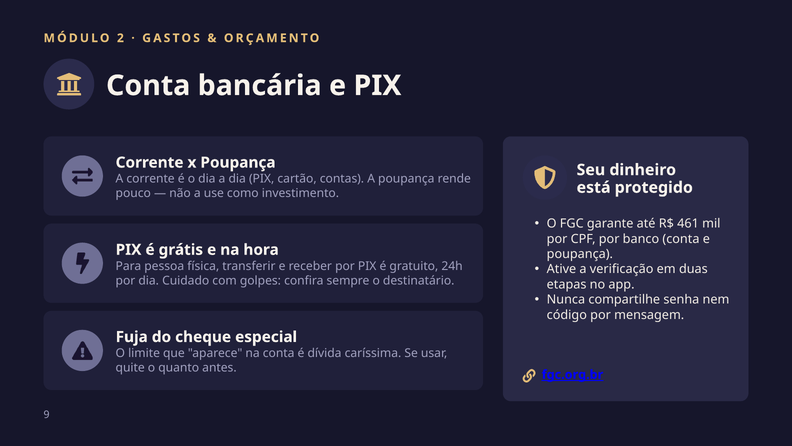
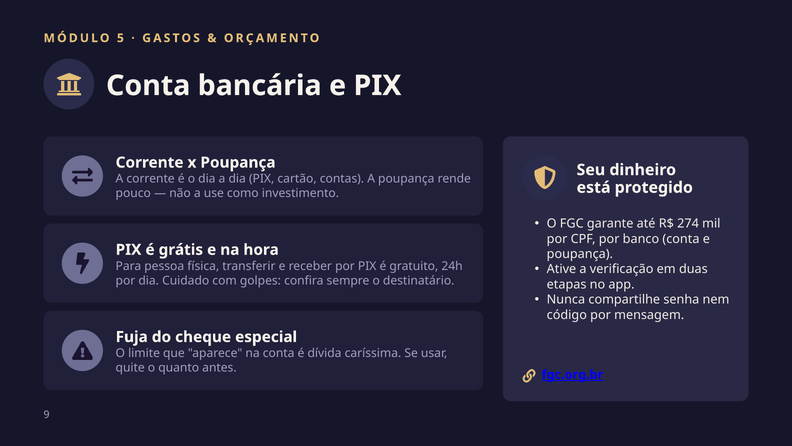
2: 2 -> 5
461: 461 -> 274
